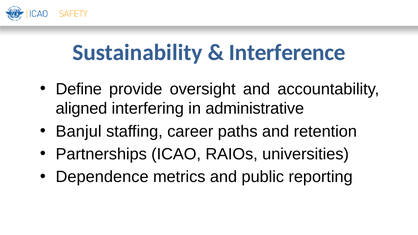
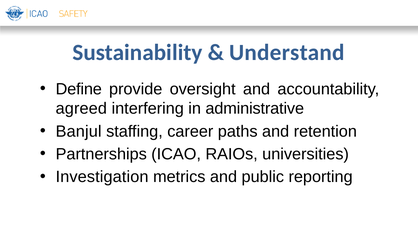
Interference: Interference -> Understand
aligned: aligned -> agreed
Dependence: Dependence -> Investigation
